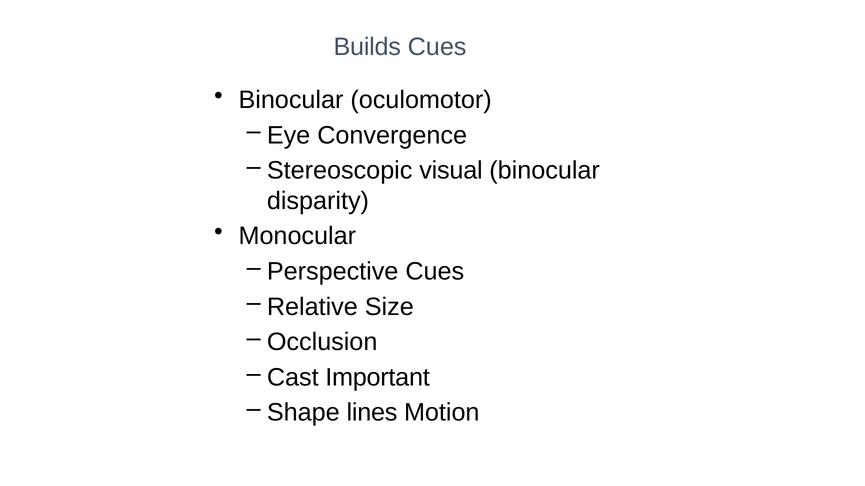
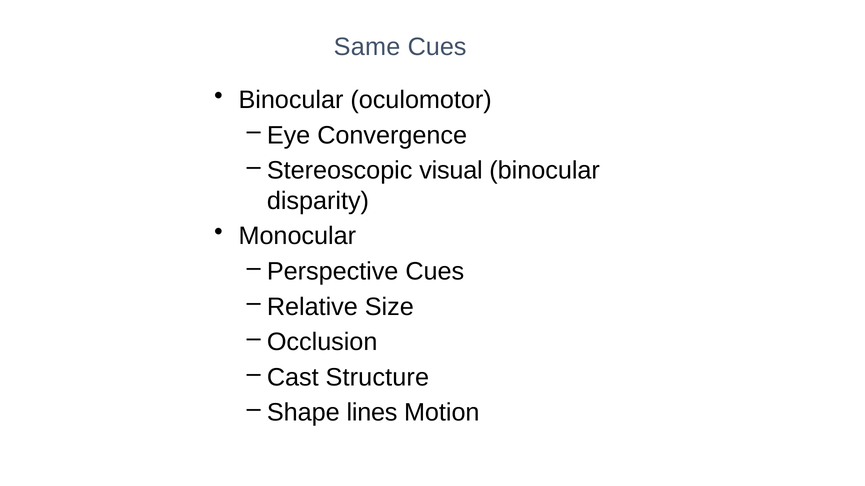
Builds: Builds -> Same
Important: Important -> Structure
